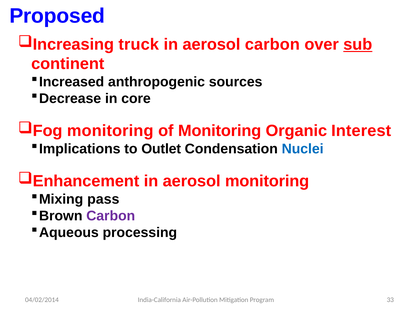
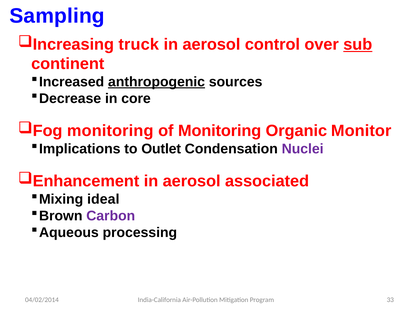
Proposed: Proposed -> Sampling
aerosol carbon: carbon -> control
anthropogenic underline: none -> present
Interest: Interest -> Monitor
Nuclei colour: blue -> purple
aerosol monitoring: monitoring -> associated
pass: pass -> ideal
